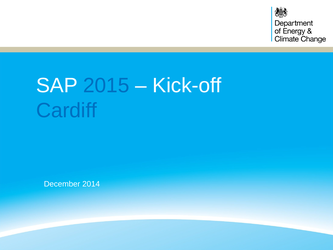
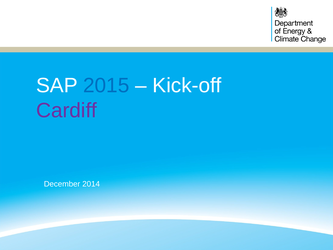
Cardiff colour: blue -> purple
